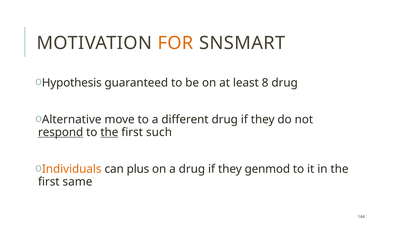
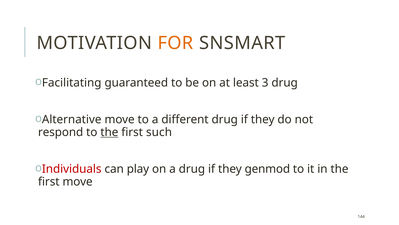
Hypothesis: Hypothesis -> Facilitating
8: 8 -> 3
respond underline: present -> none
Individuals colour: orange -> red
plus: plus -> play
first same: same -> move
